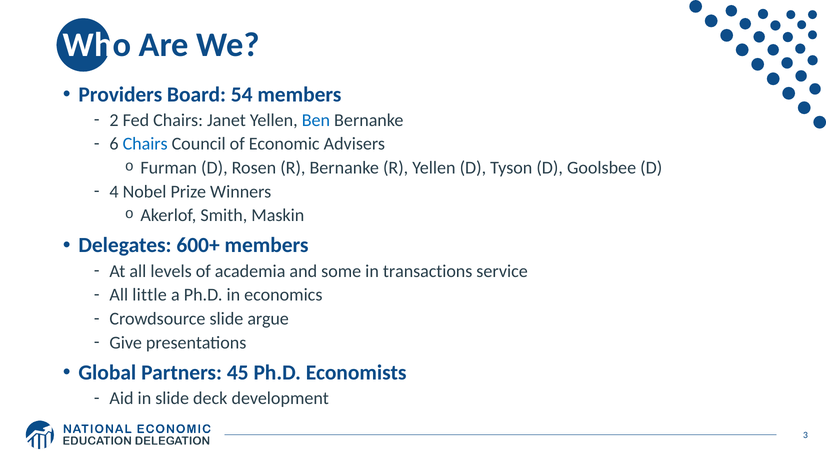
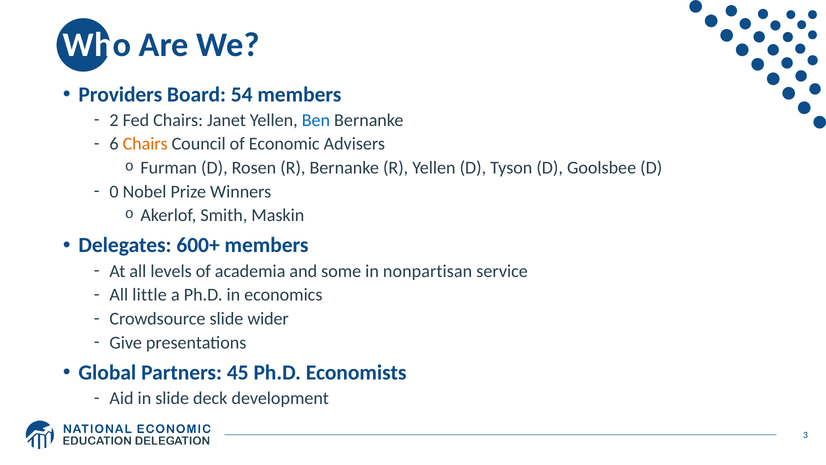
Chairs at (145, 144) colour: blue -> orange
4: 4 -> 0
transactions: transactions -> nonpartisan
argue: argue -> wider
